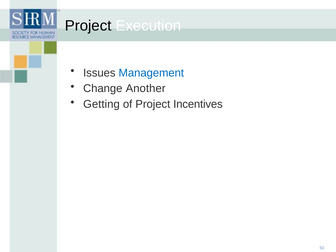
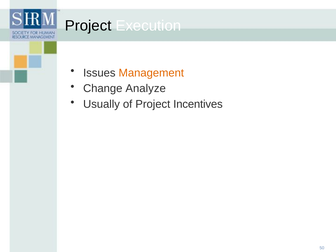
Management colour: blue -> orange
Another: Another -> Analyze
Getting: Getting -> Usually
